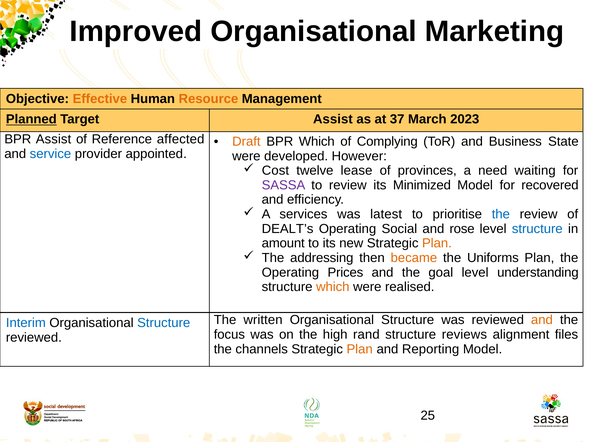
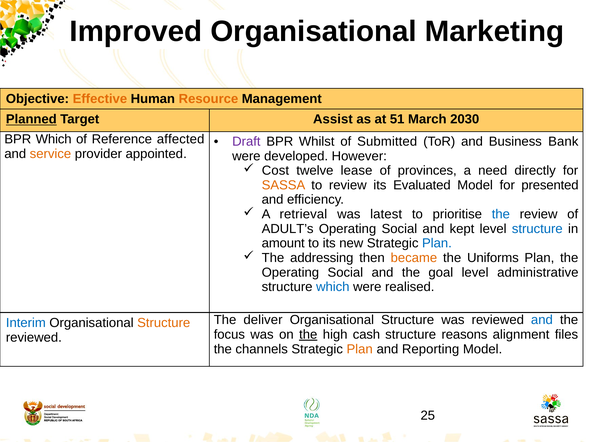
37: 37 -> 51
2023: 2023 -> 2030
BPR Assist: Assist -> Which
Draft colour: orange -> purple
BPR Which: Which -> Whilst
Complying: Complying -> Submitted
State: State -> Bank
service colour: blue -> orange
waiting: waiting -> directly
SASSA colour: purple -> orange
Minimized: Minimized -> Evaluated
recovered: recovered -> presented
services: services -> retrieval
DEALT’s: DEALT’s -> ADULT’s
rose: rose -> kept
Plan at (437, 244) colour: orange -> blue
Prices at (345, 273): Prices -> Social
understanding: understanding -> administrative
which at (333, 287) colour: orange -> blue
written: written -> deliver
and at (542, 320) colour: orange -> blue
Structure at (164, 323) colour: blue -> orange
the at (308, 335) underline: none -> present
rand: rand -> cash
reviews: reviews -> reasons
